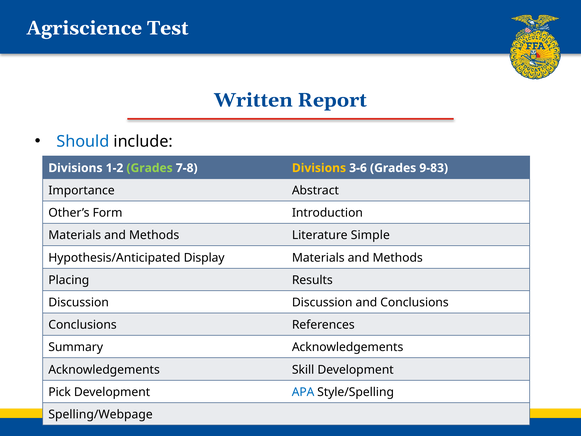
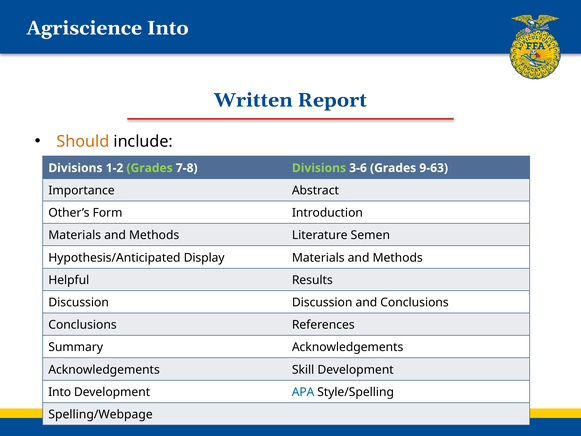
Agriscience Test: Test -> Into
Should colour: blue -> orange
Divisions at (319, 168) colour: yellow -> light green
9-83: 9-83 -> 9-63
Simple: Simple -> Semen
Placing: Placing -> Helpful
Pick at (60, 392): Pick -> Into
